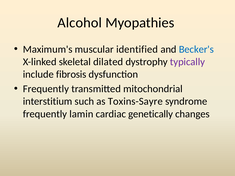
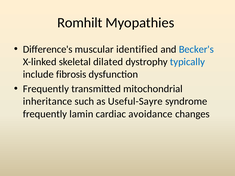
Alcohol: Alcohol -> Romhilt
Maximum's: Maximum's -> Difference's
typically colour: purple -> blue
interstitium: interstitium -> inheritance
Toxins-Sayre: Toxins-Sayre -> Useful-Sayre
genetically: genetically -> avoidance
